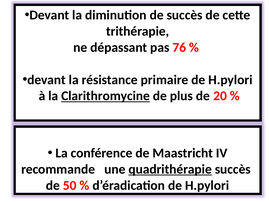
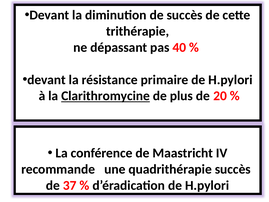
76: 76 -> 40
quadrithérapie underline: present -> none
50: 50 -> 37
